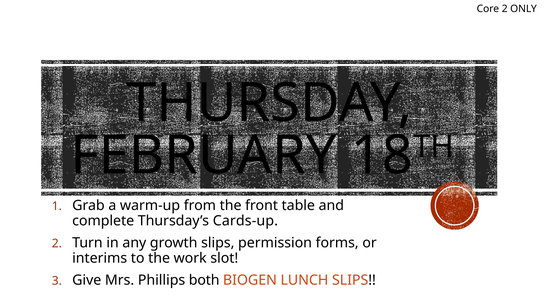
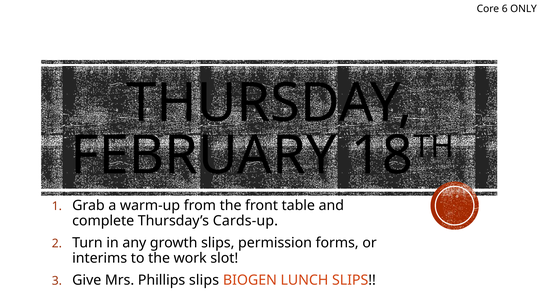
Core 2: 2 -> 6
Phillips both: both -> slips
